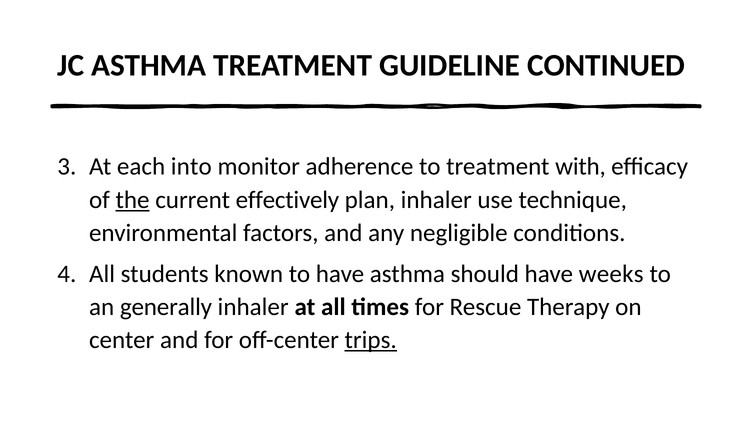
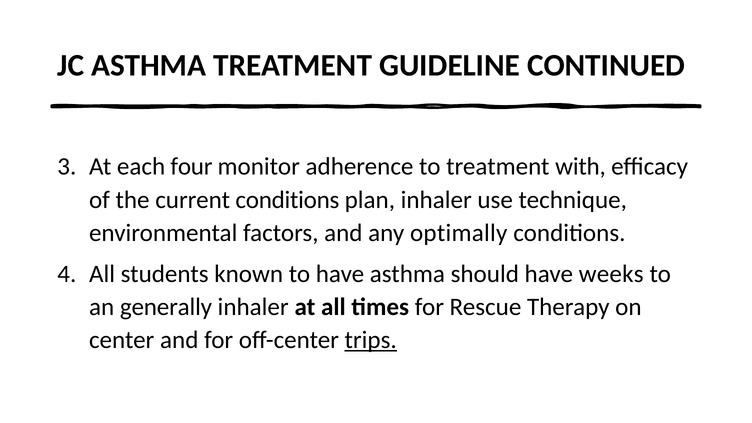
into: into -> four
the underline: present -> none
current effectively: effectively -> conditions
negligible: negligible -> optimally
